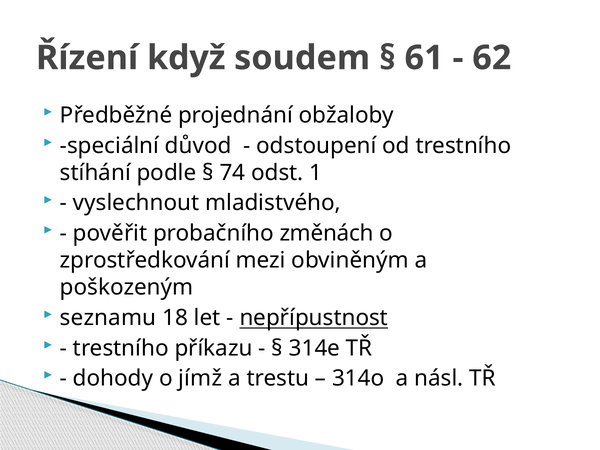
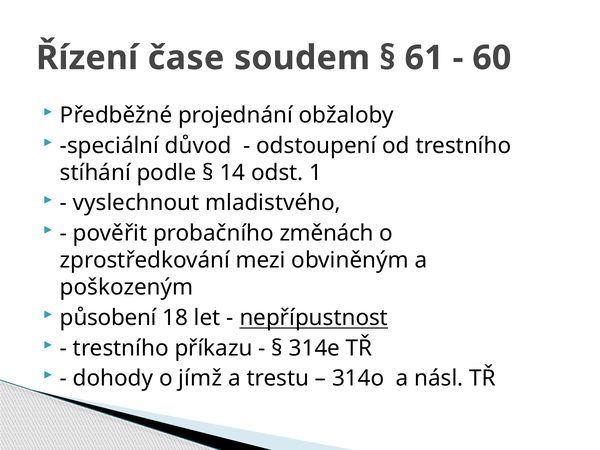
když: když -> čase
62: 62 -> 60
74: 74 -> 14
seznamu: seznamu -> působení
